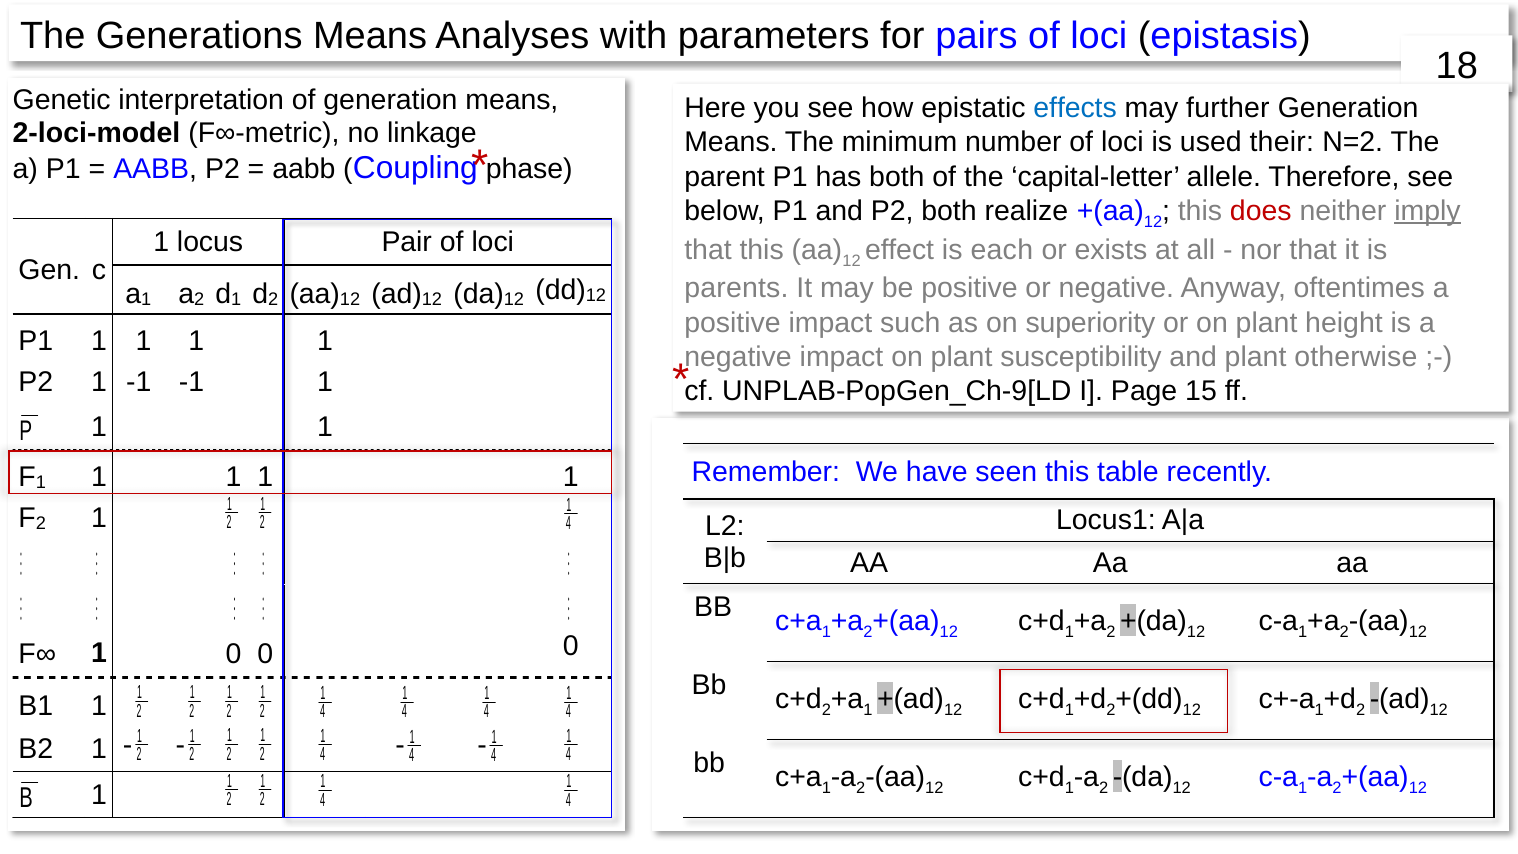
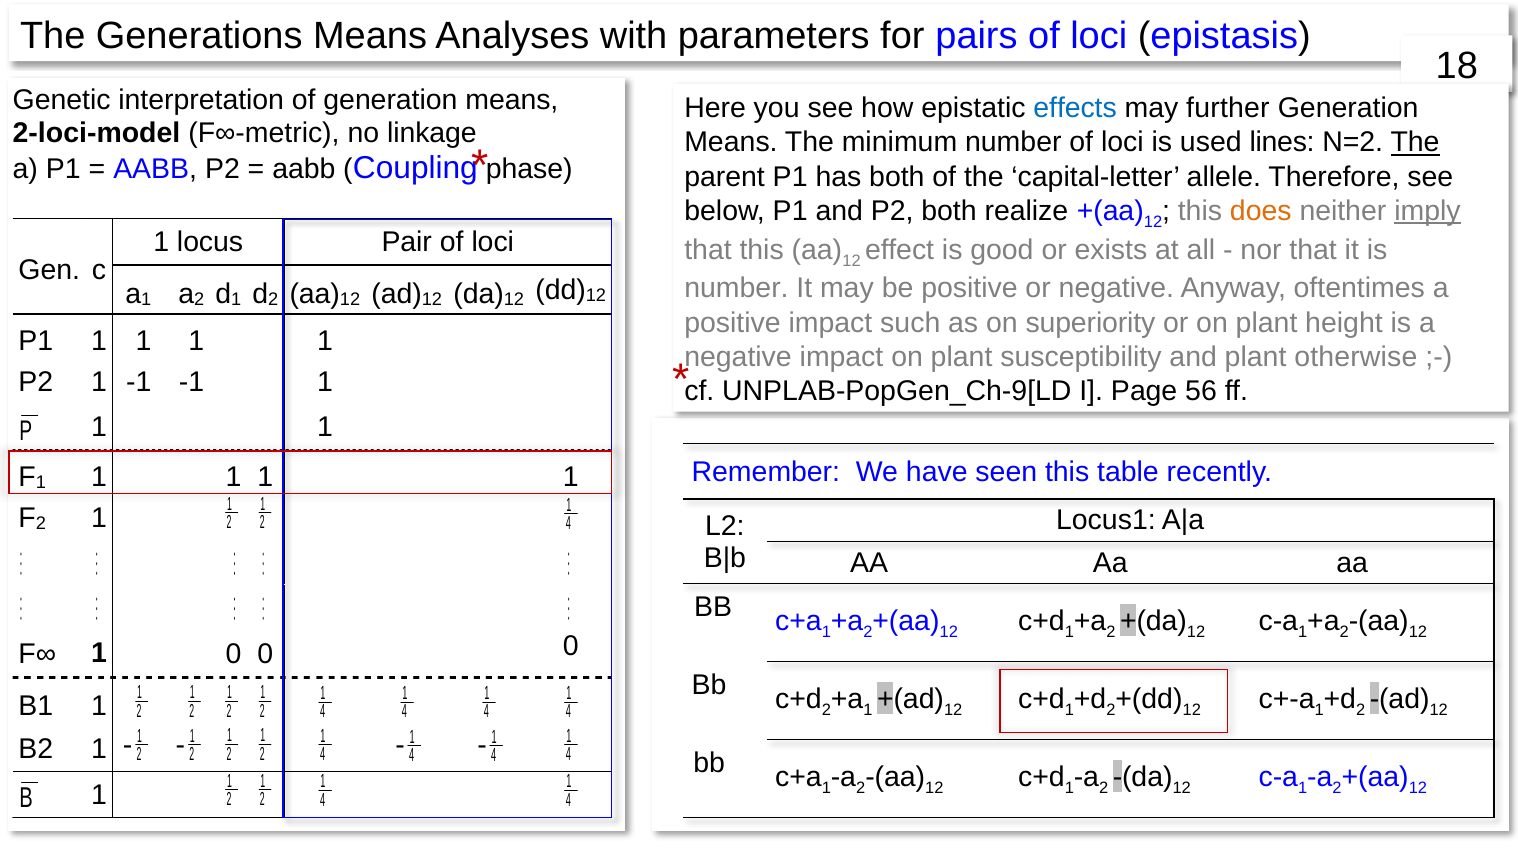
their: their -> lines
The at (1415, 143) underline: none -> present
does colour: red -> orange
each: each -> good
parents at (736, 288): parents -> number
15: 15 -> 56
